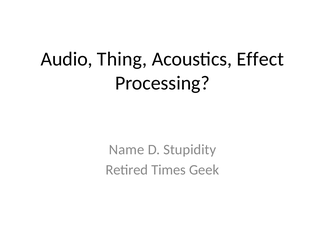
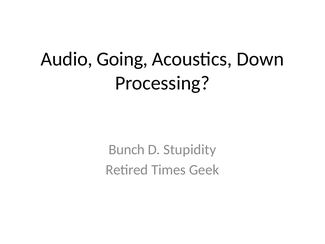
Thing: Thing -> Going
Effect: Effect -> Down
Name: Name -> Bunch
